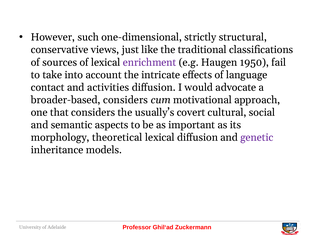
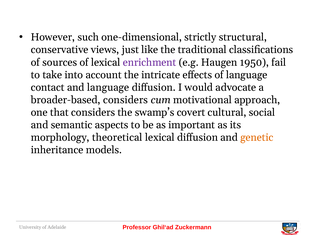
and activities: activities -> language
usually’s: usually’s -> swamp’s
genetic colour: purple -> orange
